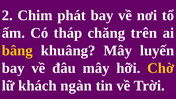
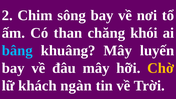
phát: phát -> sông
tháp: tháp -> than
trên: trên -> khói
bâng colour: yellow -> light blue
